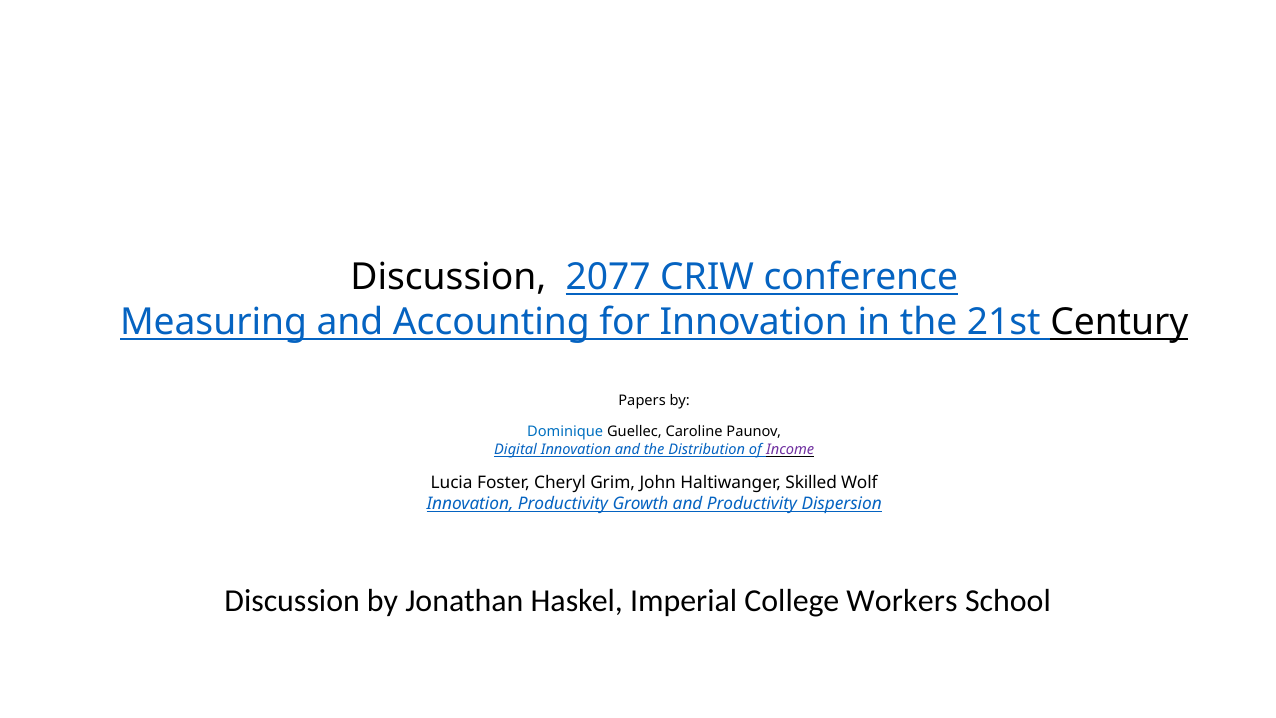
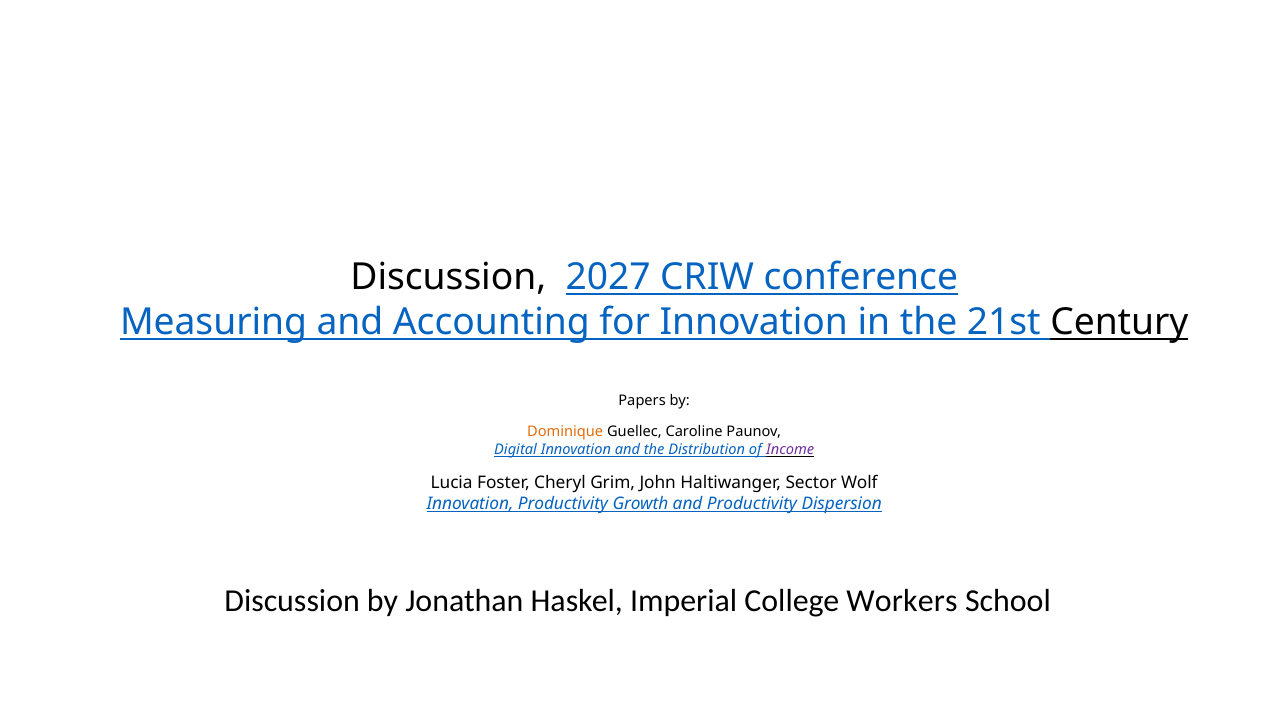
2077: 2077 -> 2027
Dominique colour: blue -> orange
Skilled: Skilled -> Sector
